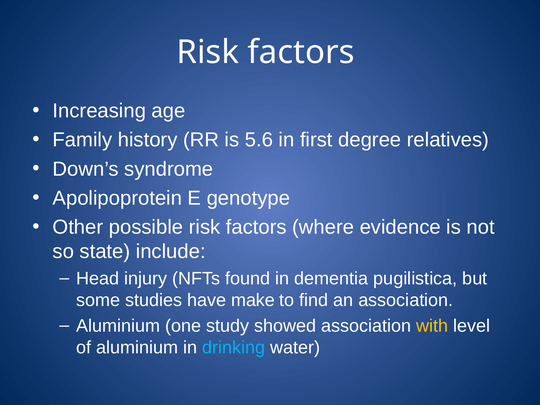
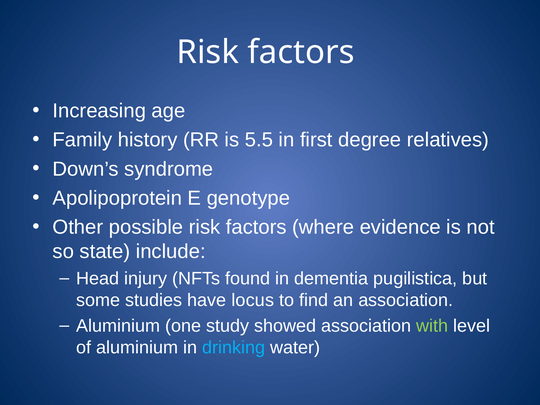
5.6: 5.6 -> 5.5
make: make -> locus
with colour: yellow -> light green
